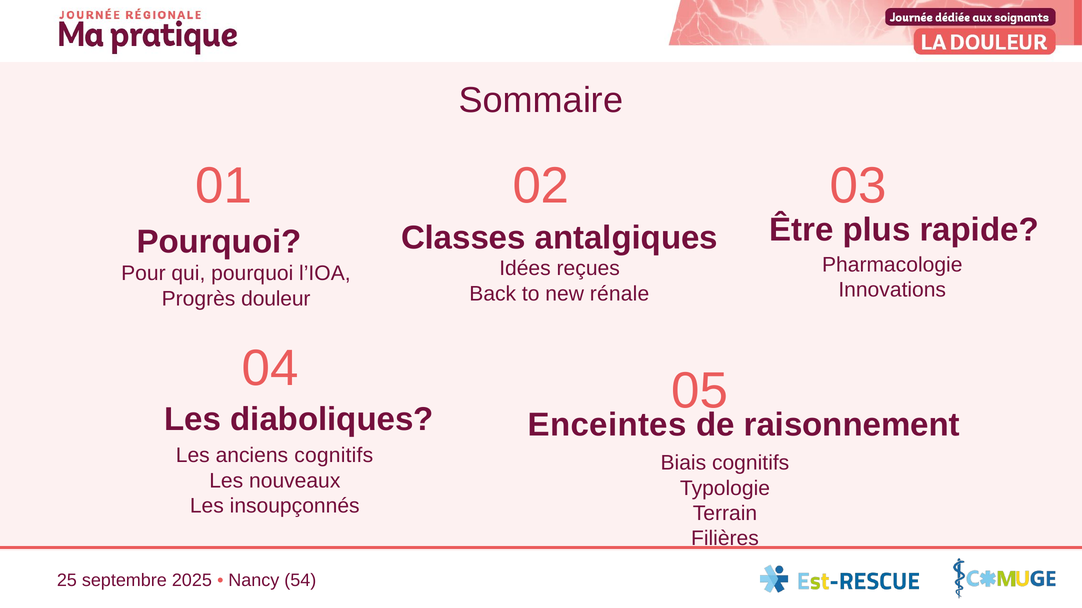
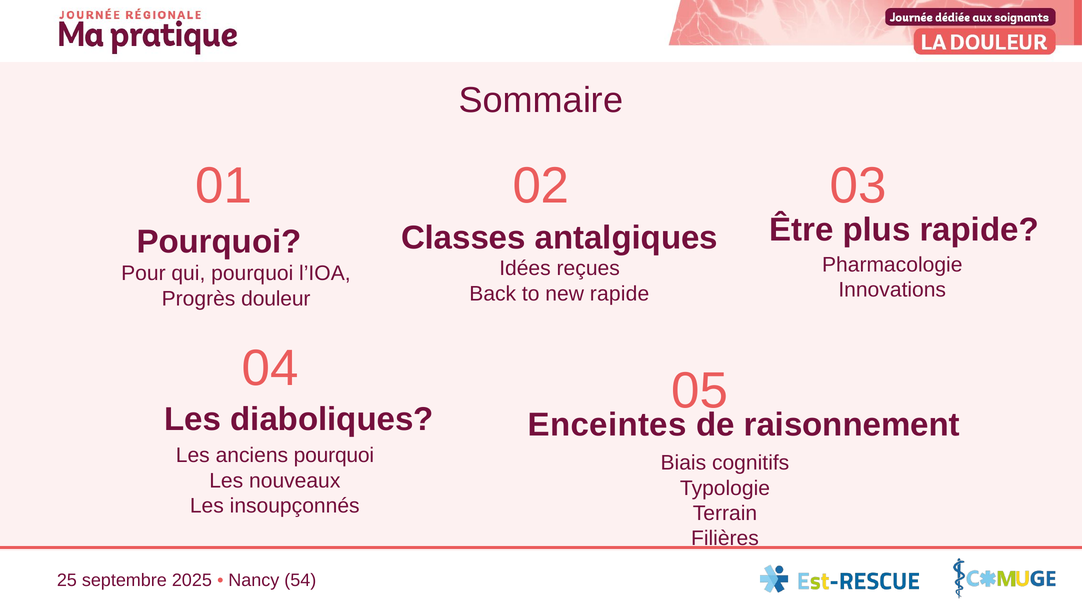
new rénale: rénale -> rapide
anciens cognitifs: cognitifs -> pourquoi
